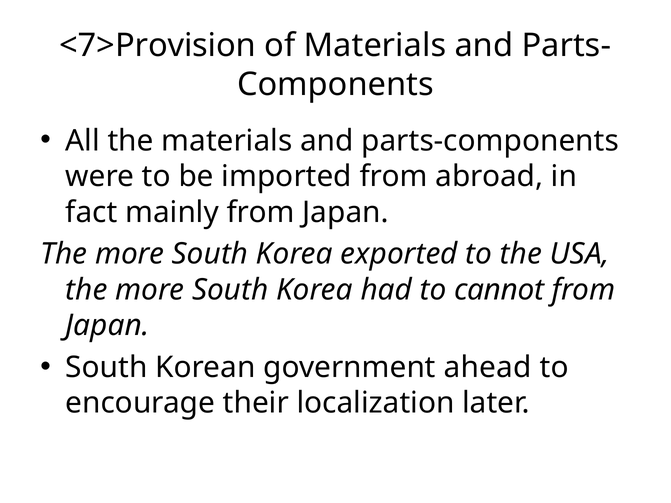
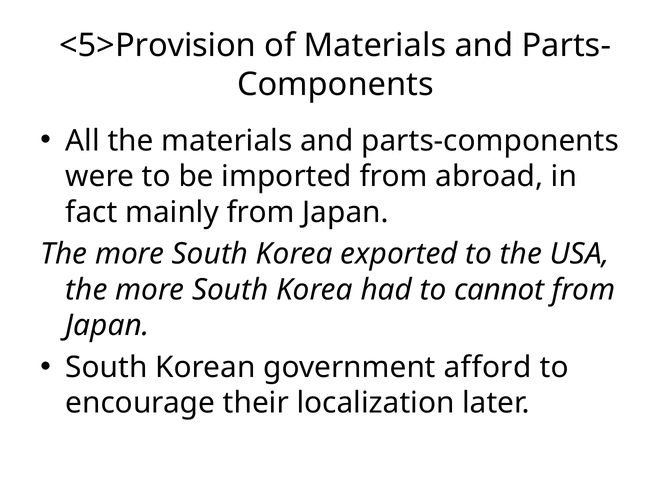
<7>Provision: <7>Provision -> <5>Provision
ahead: ahead -> afford
